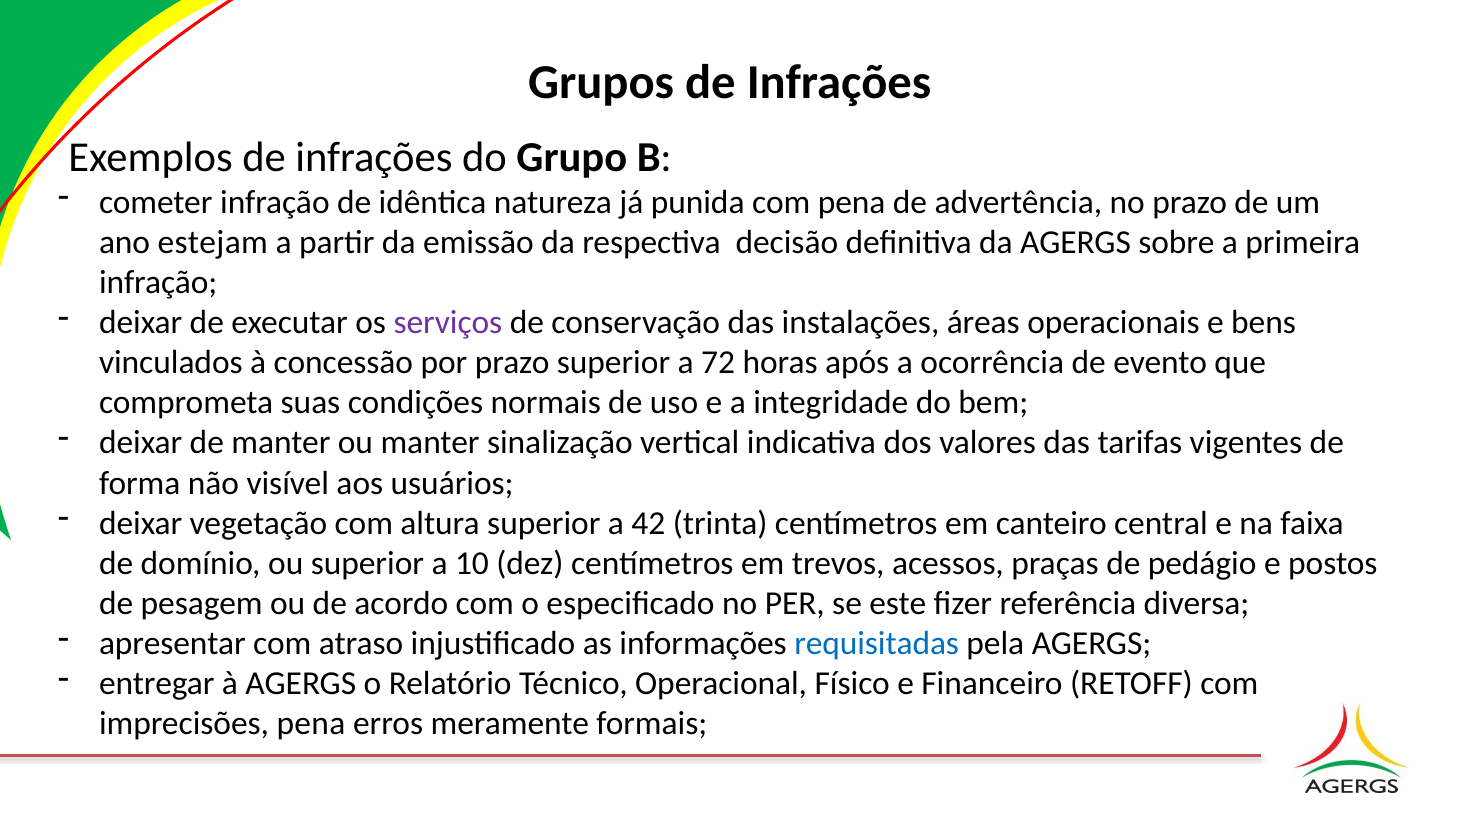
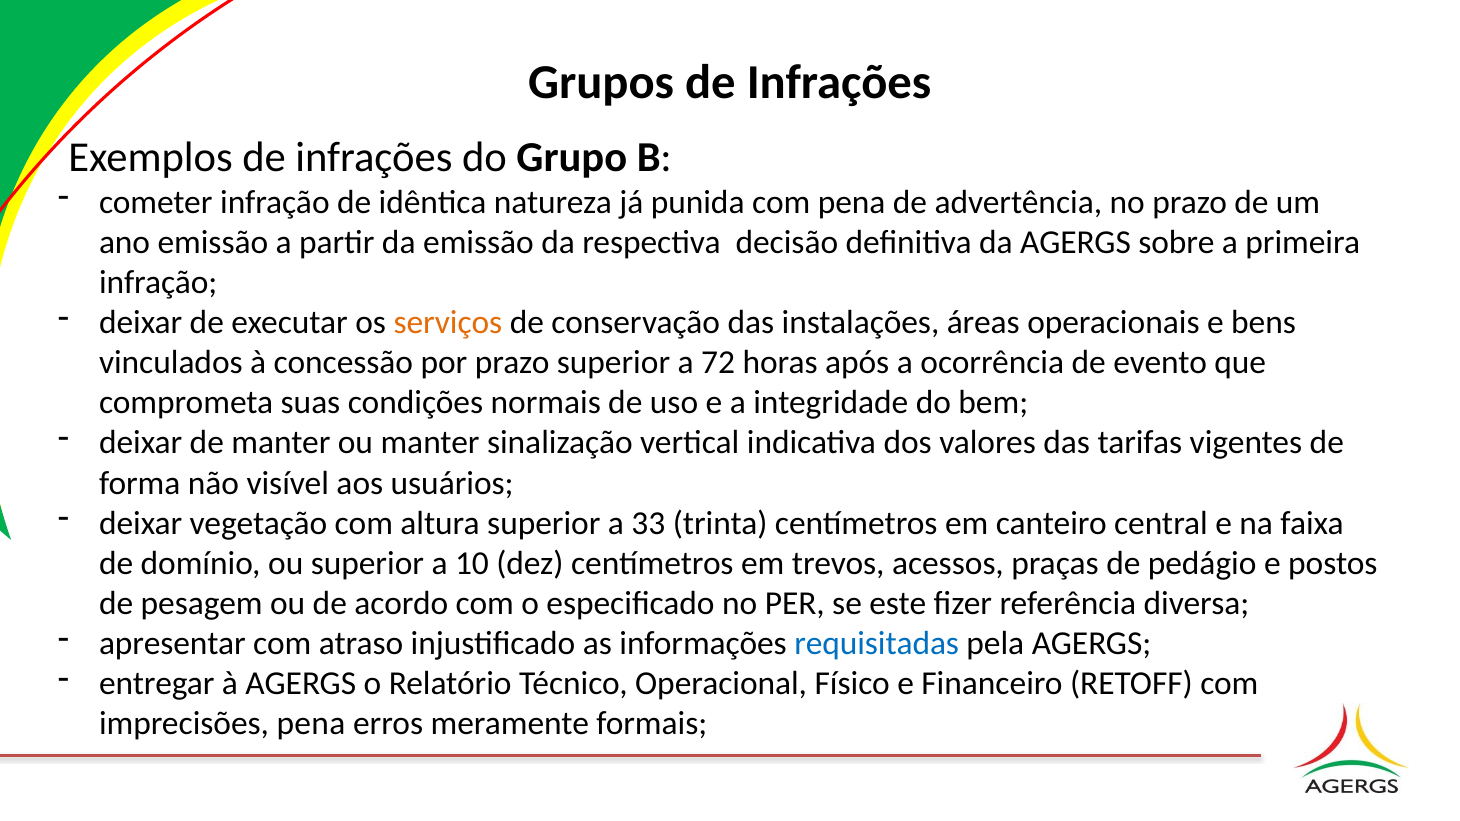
ano estejam: estejam -> emissão
serviços colour: purple -> orange
42: 42 -> 33
